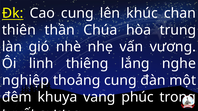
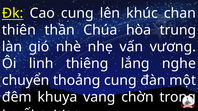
nghiệp: nghiệp -> chuyển
phúc: phúc -> chờn
